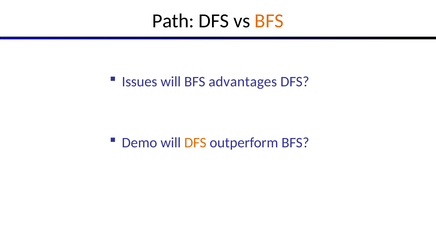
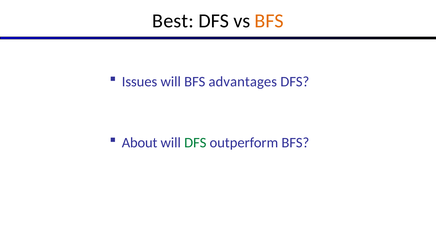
Path: Path -> Best
Demo: Demo -> About
DFS at (195, 143) colour: orange -> green
